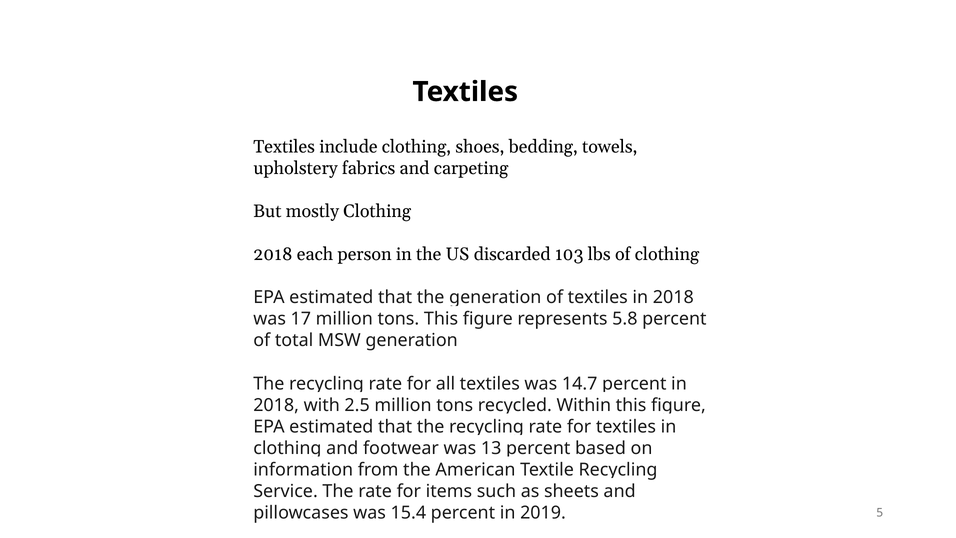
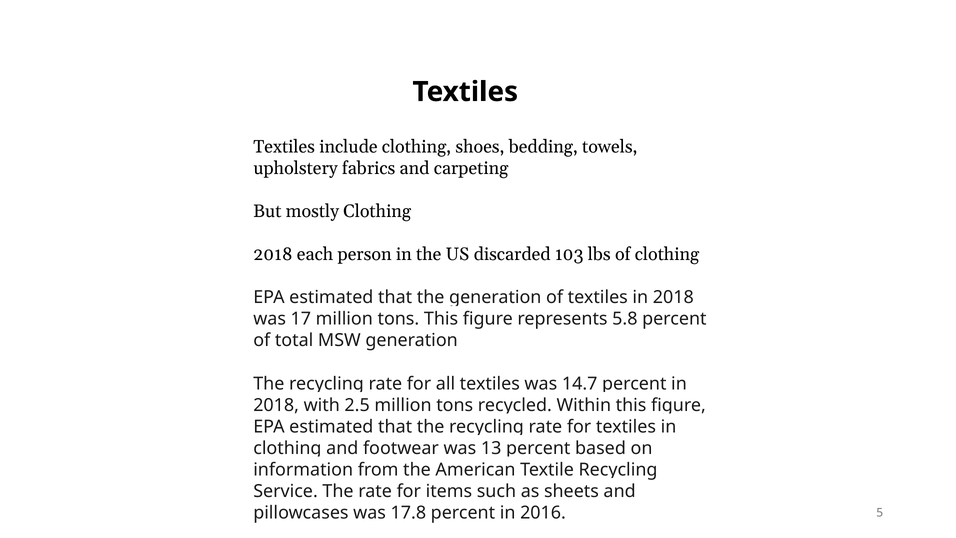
15.4: 15.4 -> 17.8
2019: 2019 -> 2016
